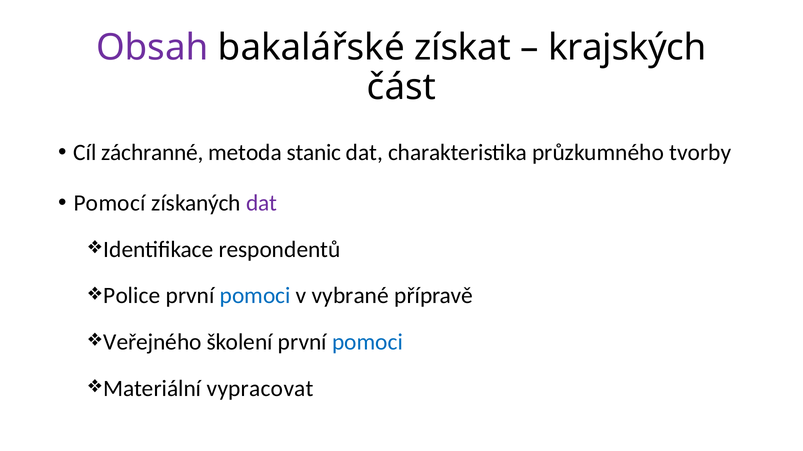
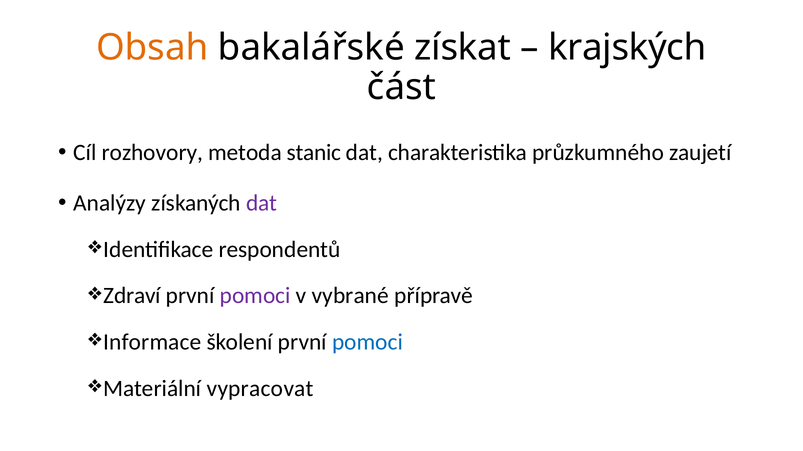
Obsah colour: purple -> orange
záchranné: záchranné -> rozhovory
tvorby: tvorby -> zaujetí
Pomocí: Pomocí -> Analýzy
Police: Police -> Zdraví
pomoci at (255, 296) colour: blue -> purple
Veřejného: Veřejného -> Informace
